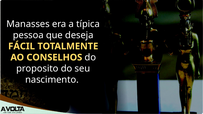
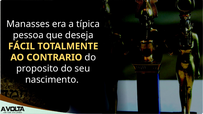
CONSELHOS: CONSELHOS -> CONTRARIO
